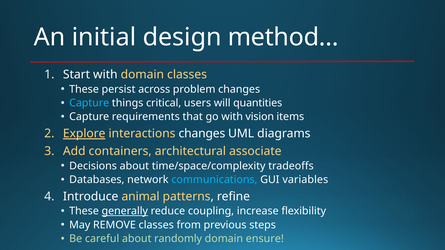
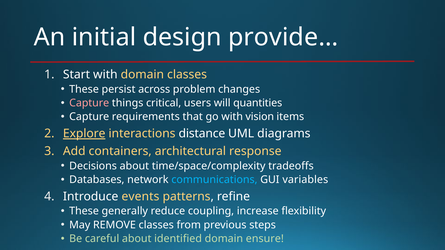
method…: method… -> provide…
Capture at (89, 103) colour: light blue -> pink
interactions changes: changes -> distance
associate: associate -> response
animal: animal -> events
generally underline: present -> none
randomly: randomly -> identified
